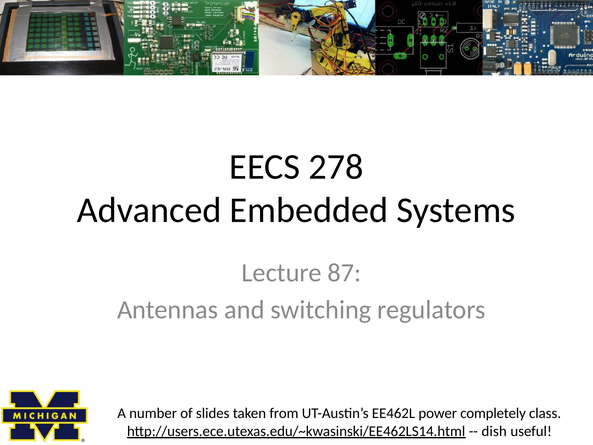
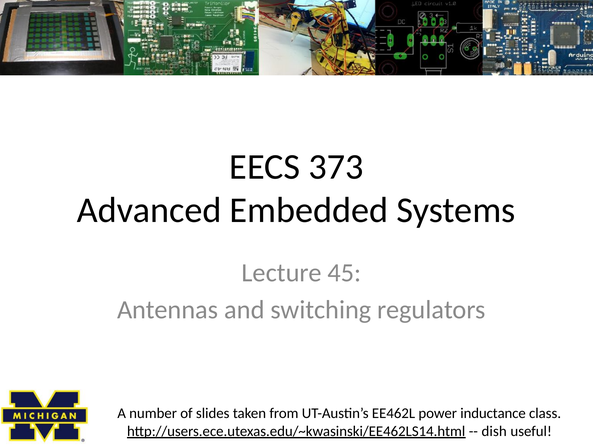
278: 278 -> 373
87: 87 -> 45
completely: completely -> inductance
